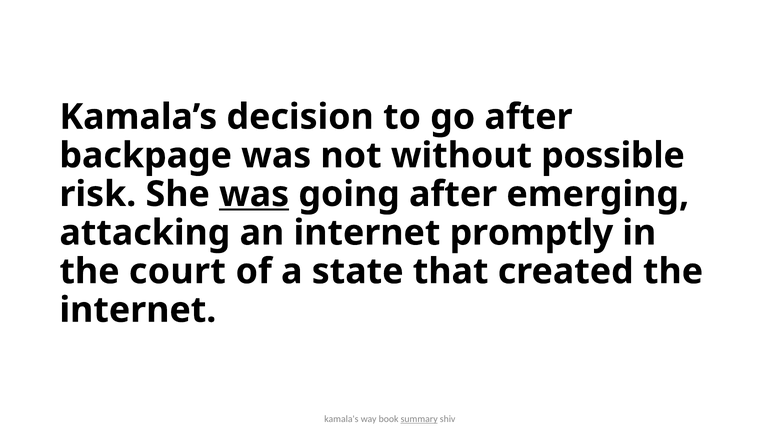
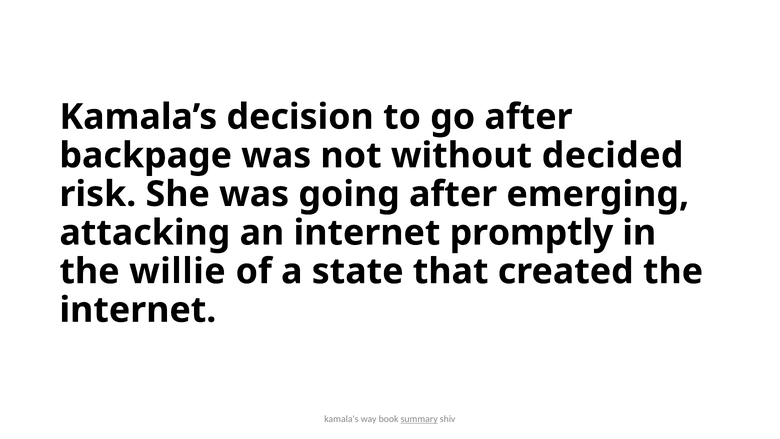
possible: possible -> decided
was at (254, 194) underline: present -> none
court: court -> willie
